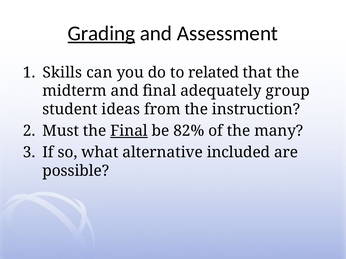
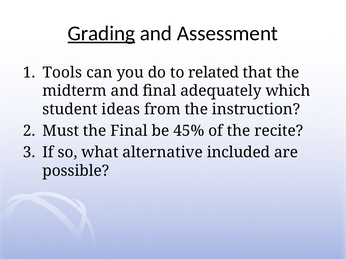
Skills: Skills -> Tools
group: group -> which
Final at (129, 131) underline: present -> none
82%: 82% -> 45%
many: many -> recite
